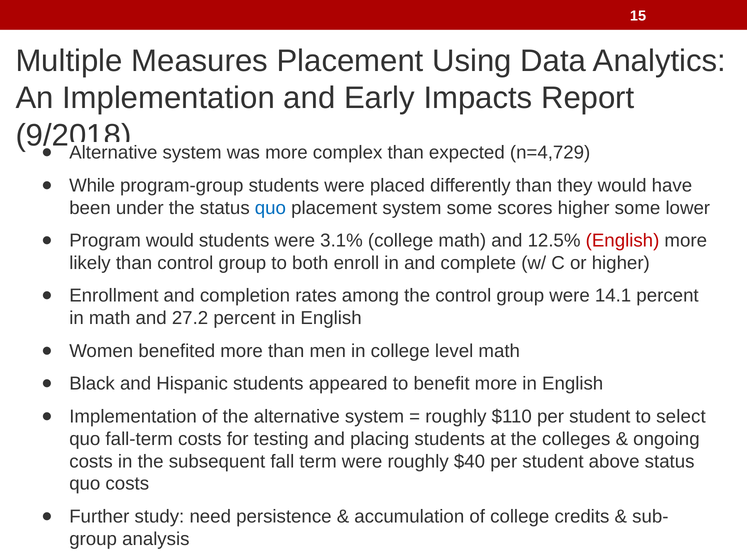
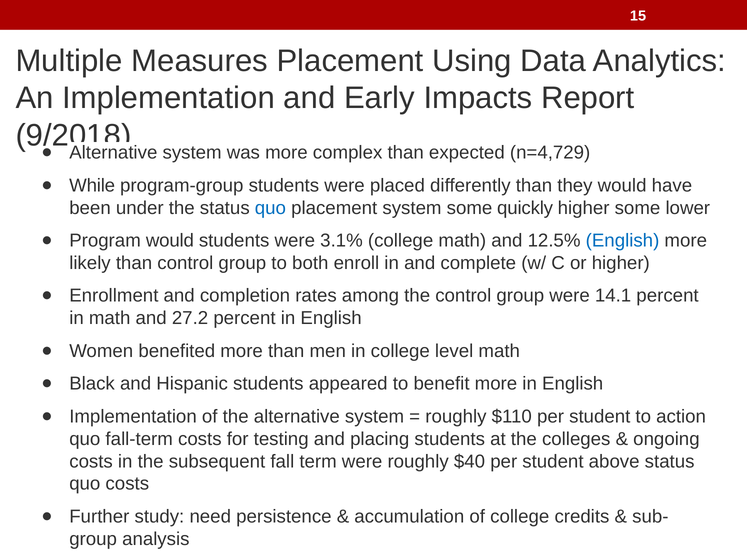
scores: scores -> quickly
English at (623, 241) colour: red -> blue
select: select -> action
